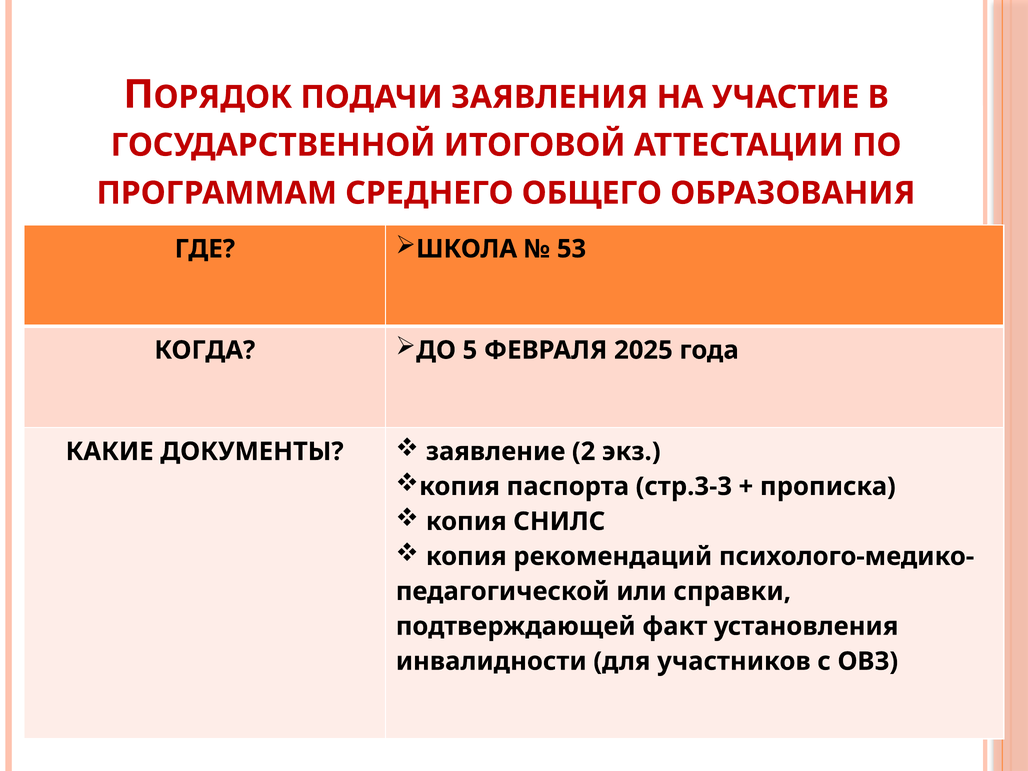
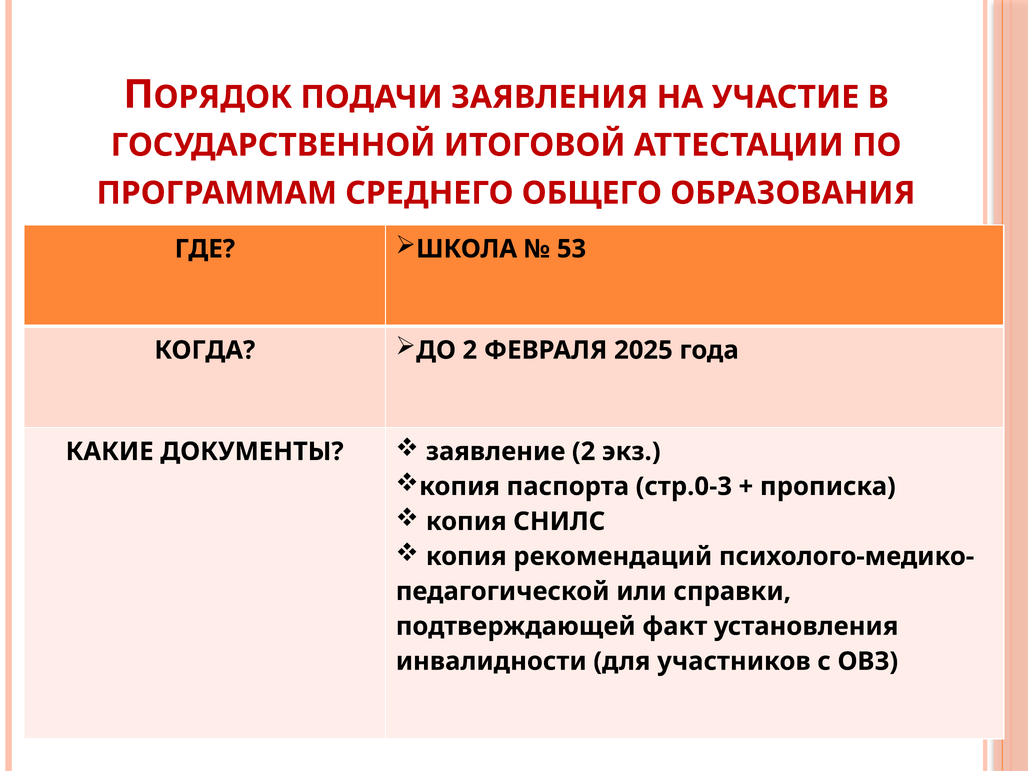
ДО 5: 5 -> 2
стр.3-3: стр.3-3 -> стр.0-3
